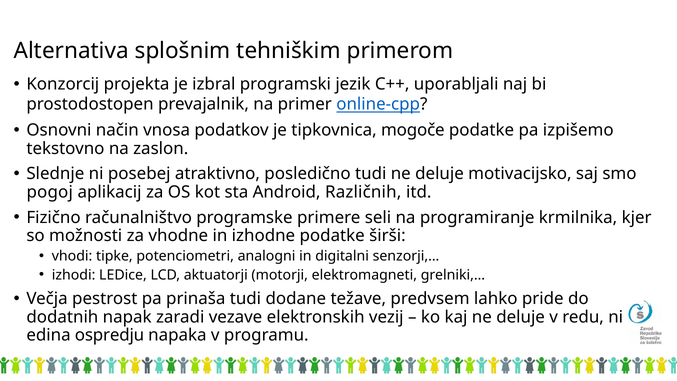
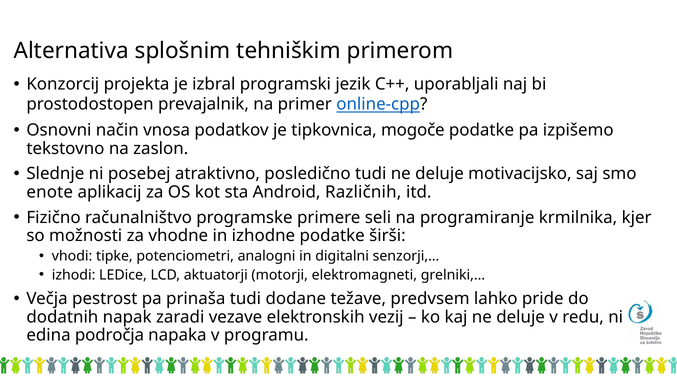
pogoj: pogoj -> enote
ospredju: ospredju -> področja
